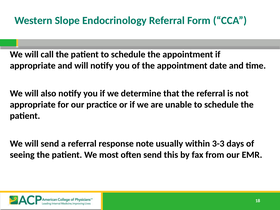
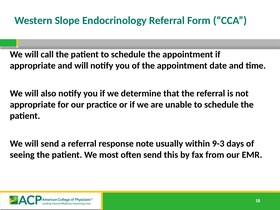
3-3: 3-3 -> 9-3
